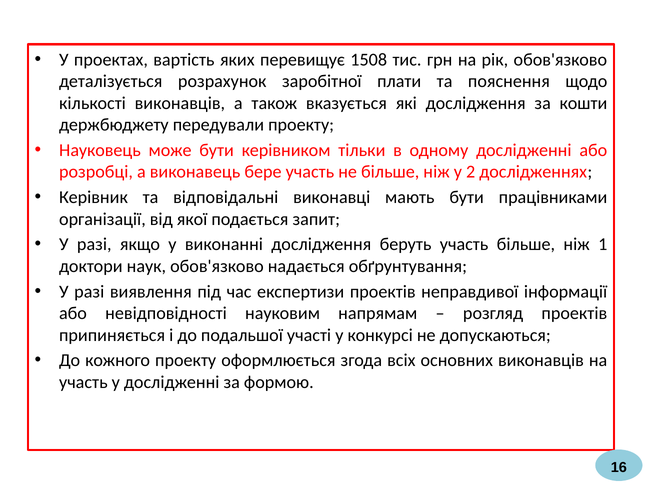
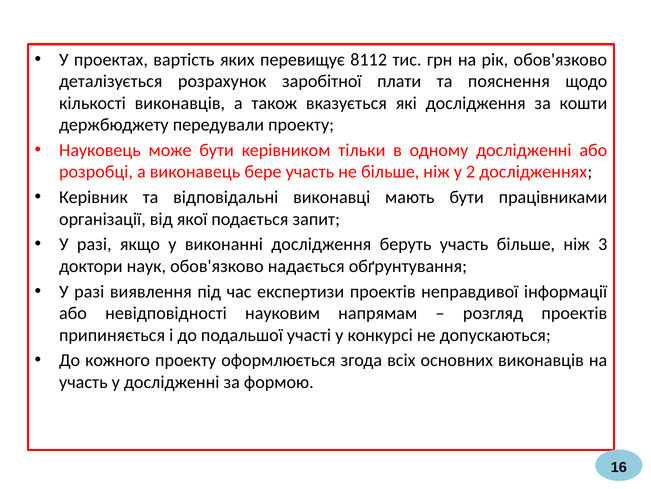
1508: 1508 -> 8112
1: 1 -> 3
